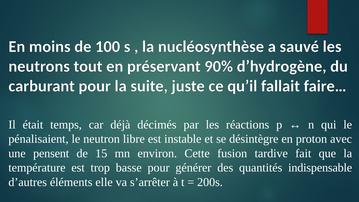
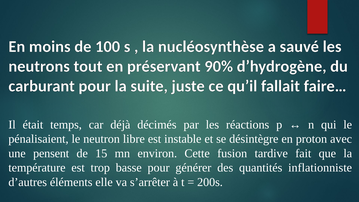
indispensable: indispensable -> inflationniste
